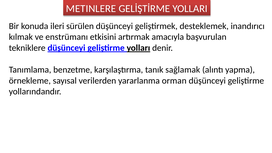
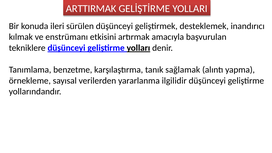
METINLERE: METINLERE -> ARTTIRMAK
orman: orman -> ilgilidir
